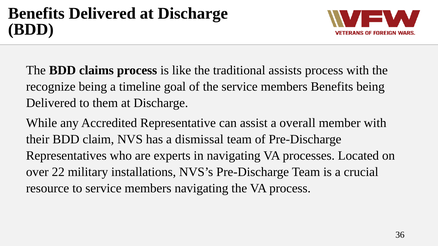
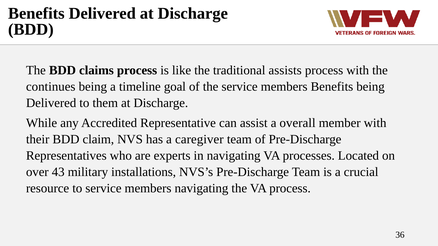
recognize: recognize -> continues
dismissal: dismissal -> caregiver
22: 22 -> 43
